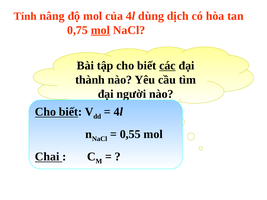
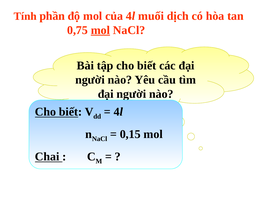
nâng: nâng -> phần
dùng: dùng -> muối
các underline: present -> none
thành at (90, 80): thành -> người
0,55: 0,55 -> 0,15
